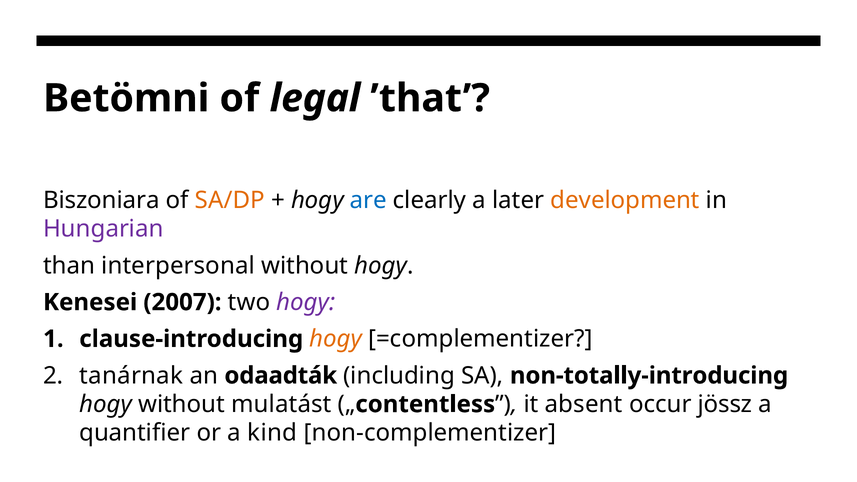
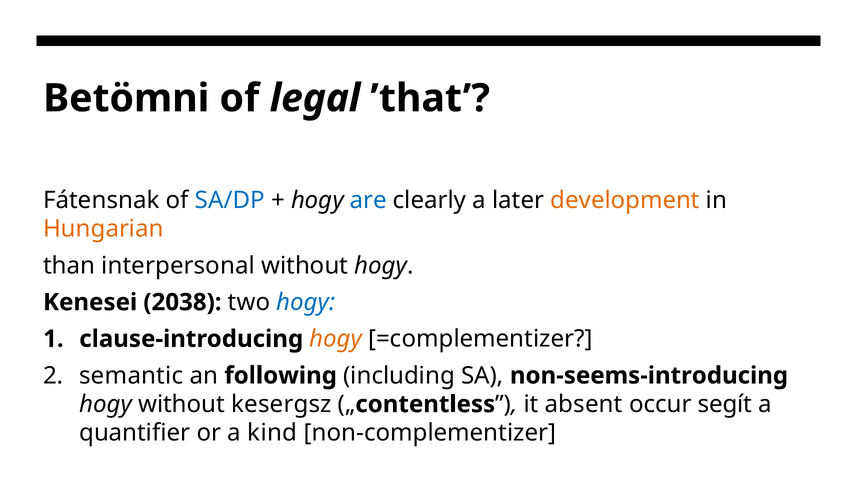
Biszoniara: Biszoniara -> Fátensnak
SA/DP colour: orange -> blue
Hungarian colour: purple -> orange
2007: 2007 -> 2038
hogy at (306, 302) colour: purple -> blue
tanárnak: tanárnak -> semantic
odaadták: odaadták -> following
non-totally-introducing: non-totally-introducing -> non-seems-introducing
mulatást: mulatást -> kesergsz
jössz: jössz -> segít
